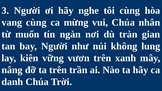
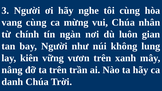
muốn: muốn -> chính
tràn: tràn -> luôn
